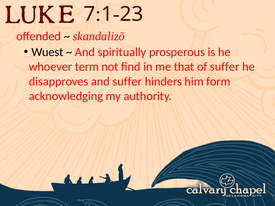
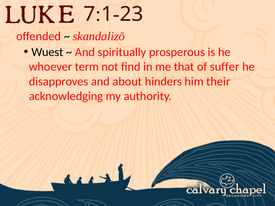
and suffer: suffer -> about
form: form -> their
